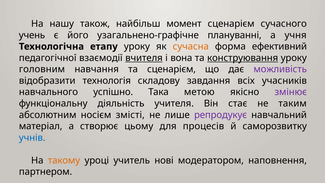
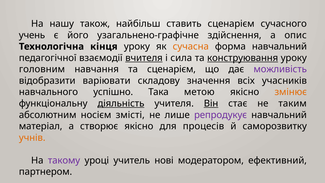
момент: момент -> ставить
плануванні: плануванні -> здійснення
учня: учня -> опис
етапу: етапу -> кінця
форма ефективний: ефективний -> навчальний
вона: вона -> сила
технологія: технологія -> варіювати
завдання: завдання -> значення
змінює colour: purple -> orange
діяльність underline: none -> present
Він underline: none -> present
створює цьому: цьому -> якісно
учнів colour: blue -> orange
такому colour: orange -> purple
наповнення: наповнення -> ефективний
